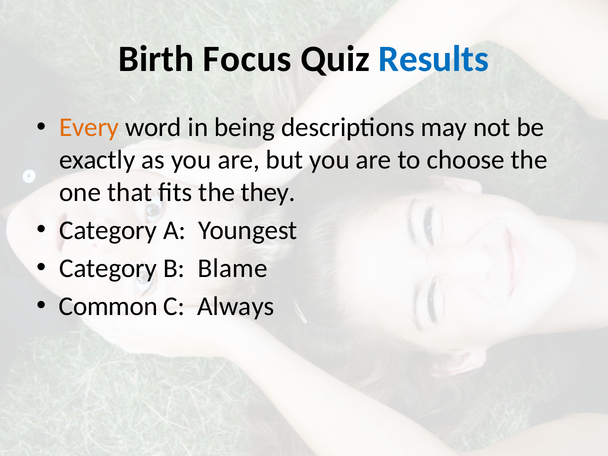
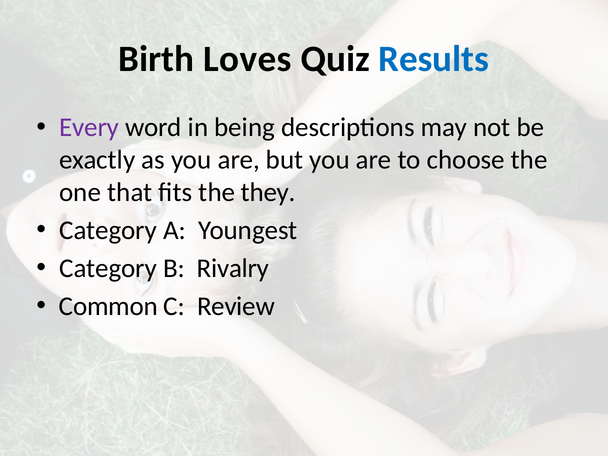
Focus: Focus -> Loves
Every colour: orange -> purple
Blame: Blame -> Rivalry
Always: Always -> Review
